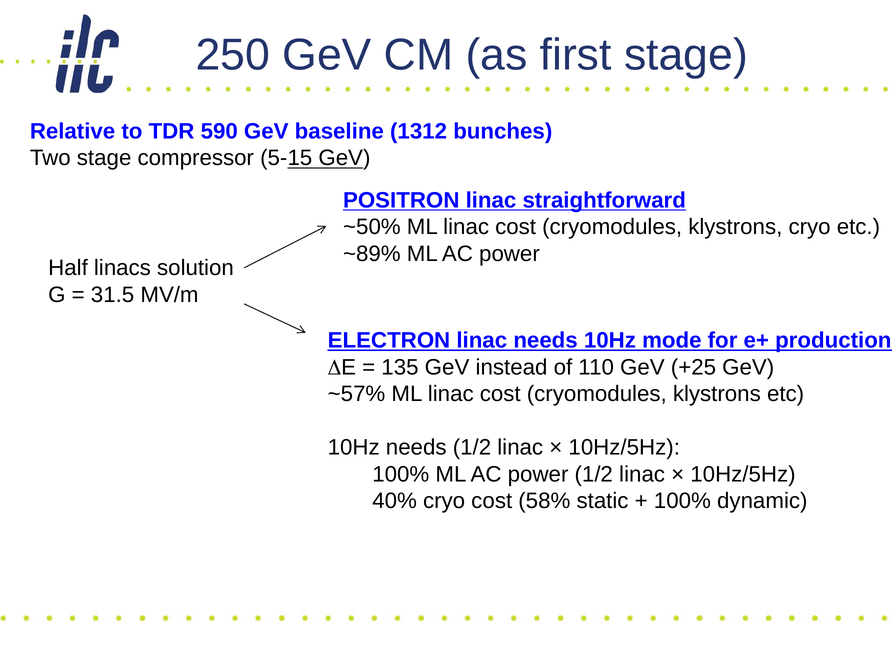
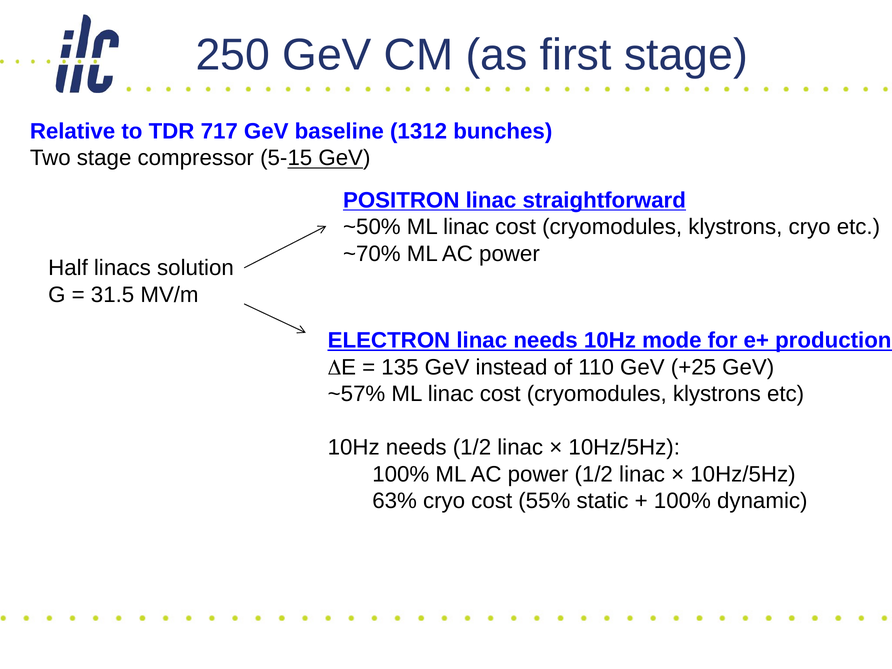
590: 590 -> 717
~89%: ~89% -> ~70%
40%: 40% -> 63%
58%: 58% -> 55%
